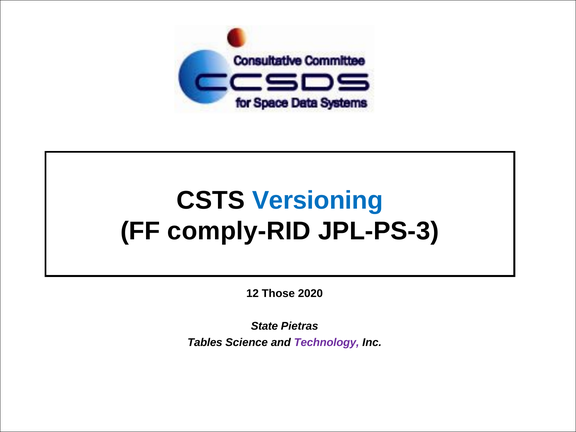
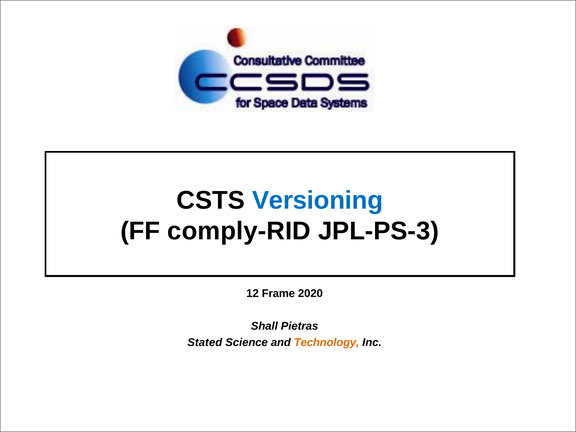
Those: Those -> Frame
State: State -> Shall
Tables: Tables -> Stated
Technology colour: purple -> orange
